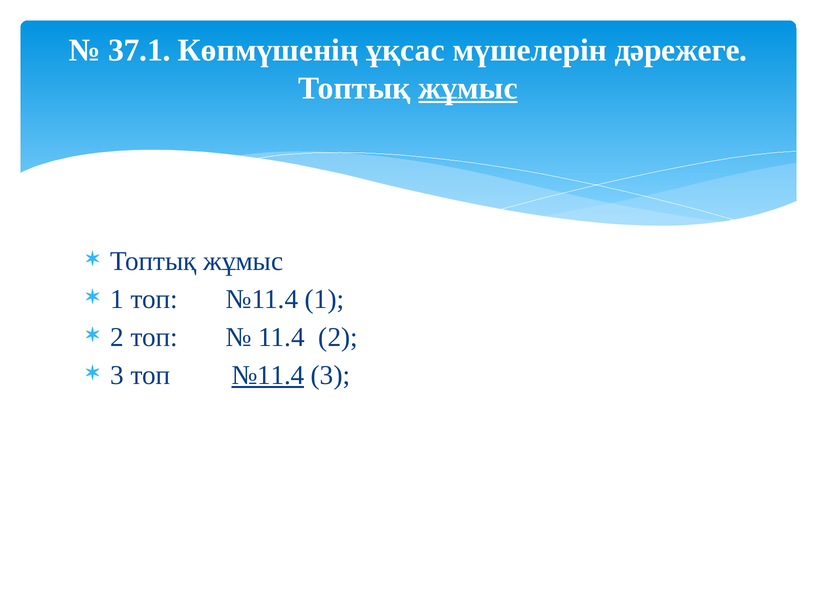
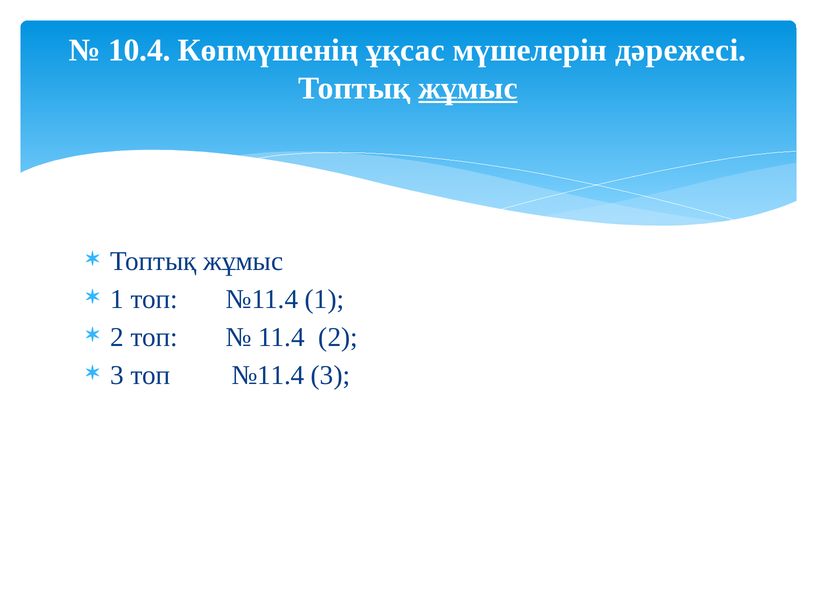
37.1: 37.1 -> 10.4
дәрежеге: дәрежеге -> дәрежесі
№11.4 at (268, 375) underline: present -> none
